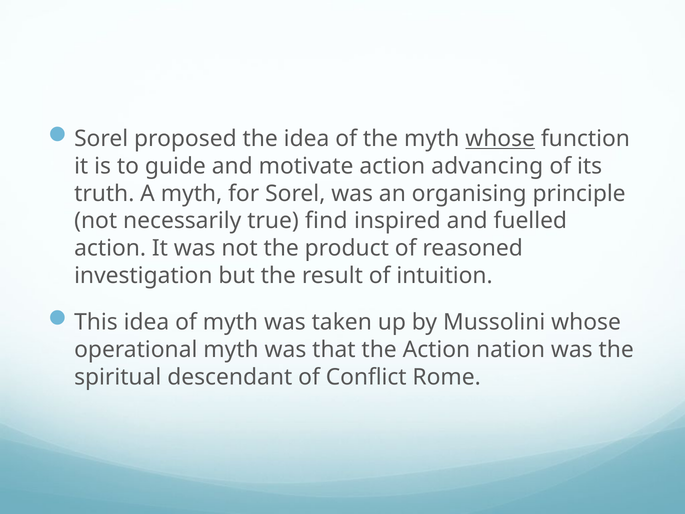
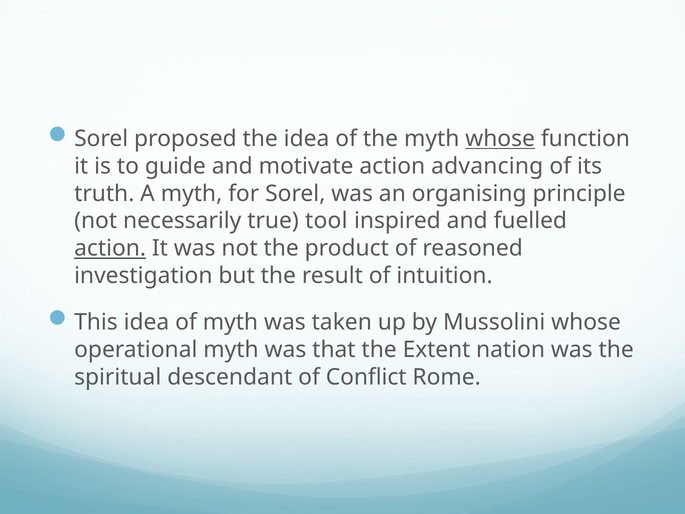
find: find -> tool
action at (110, 248) underline: none -> present
the Action: Action -> Extent
